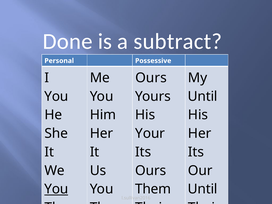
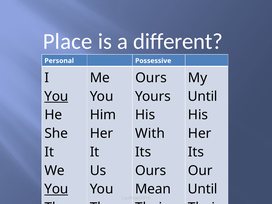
Done: Done -> Place
subtract: subtract -> different
You at (56, 96) underline: none -> present
Your: Your -> With
Them at (153, 189): Them -> Mean
